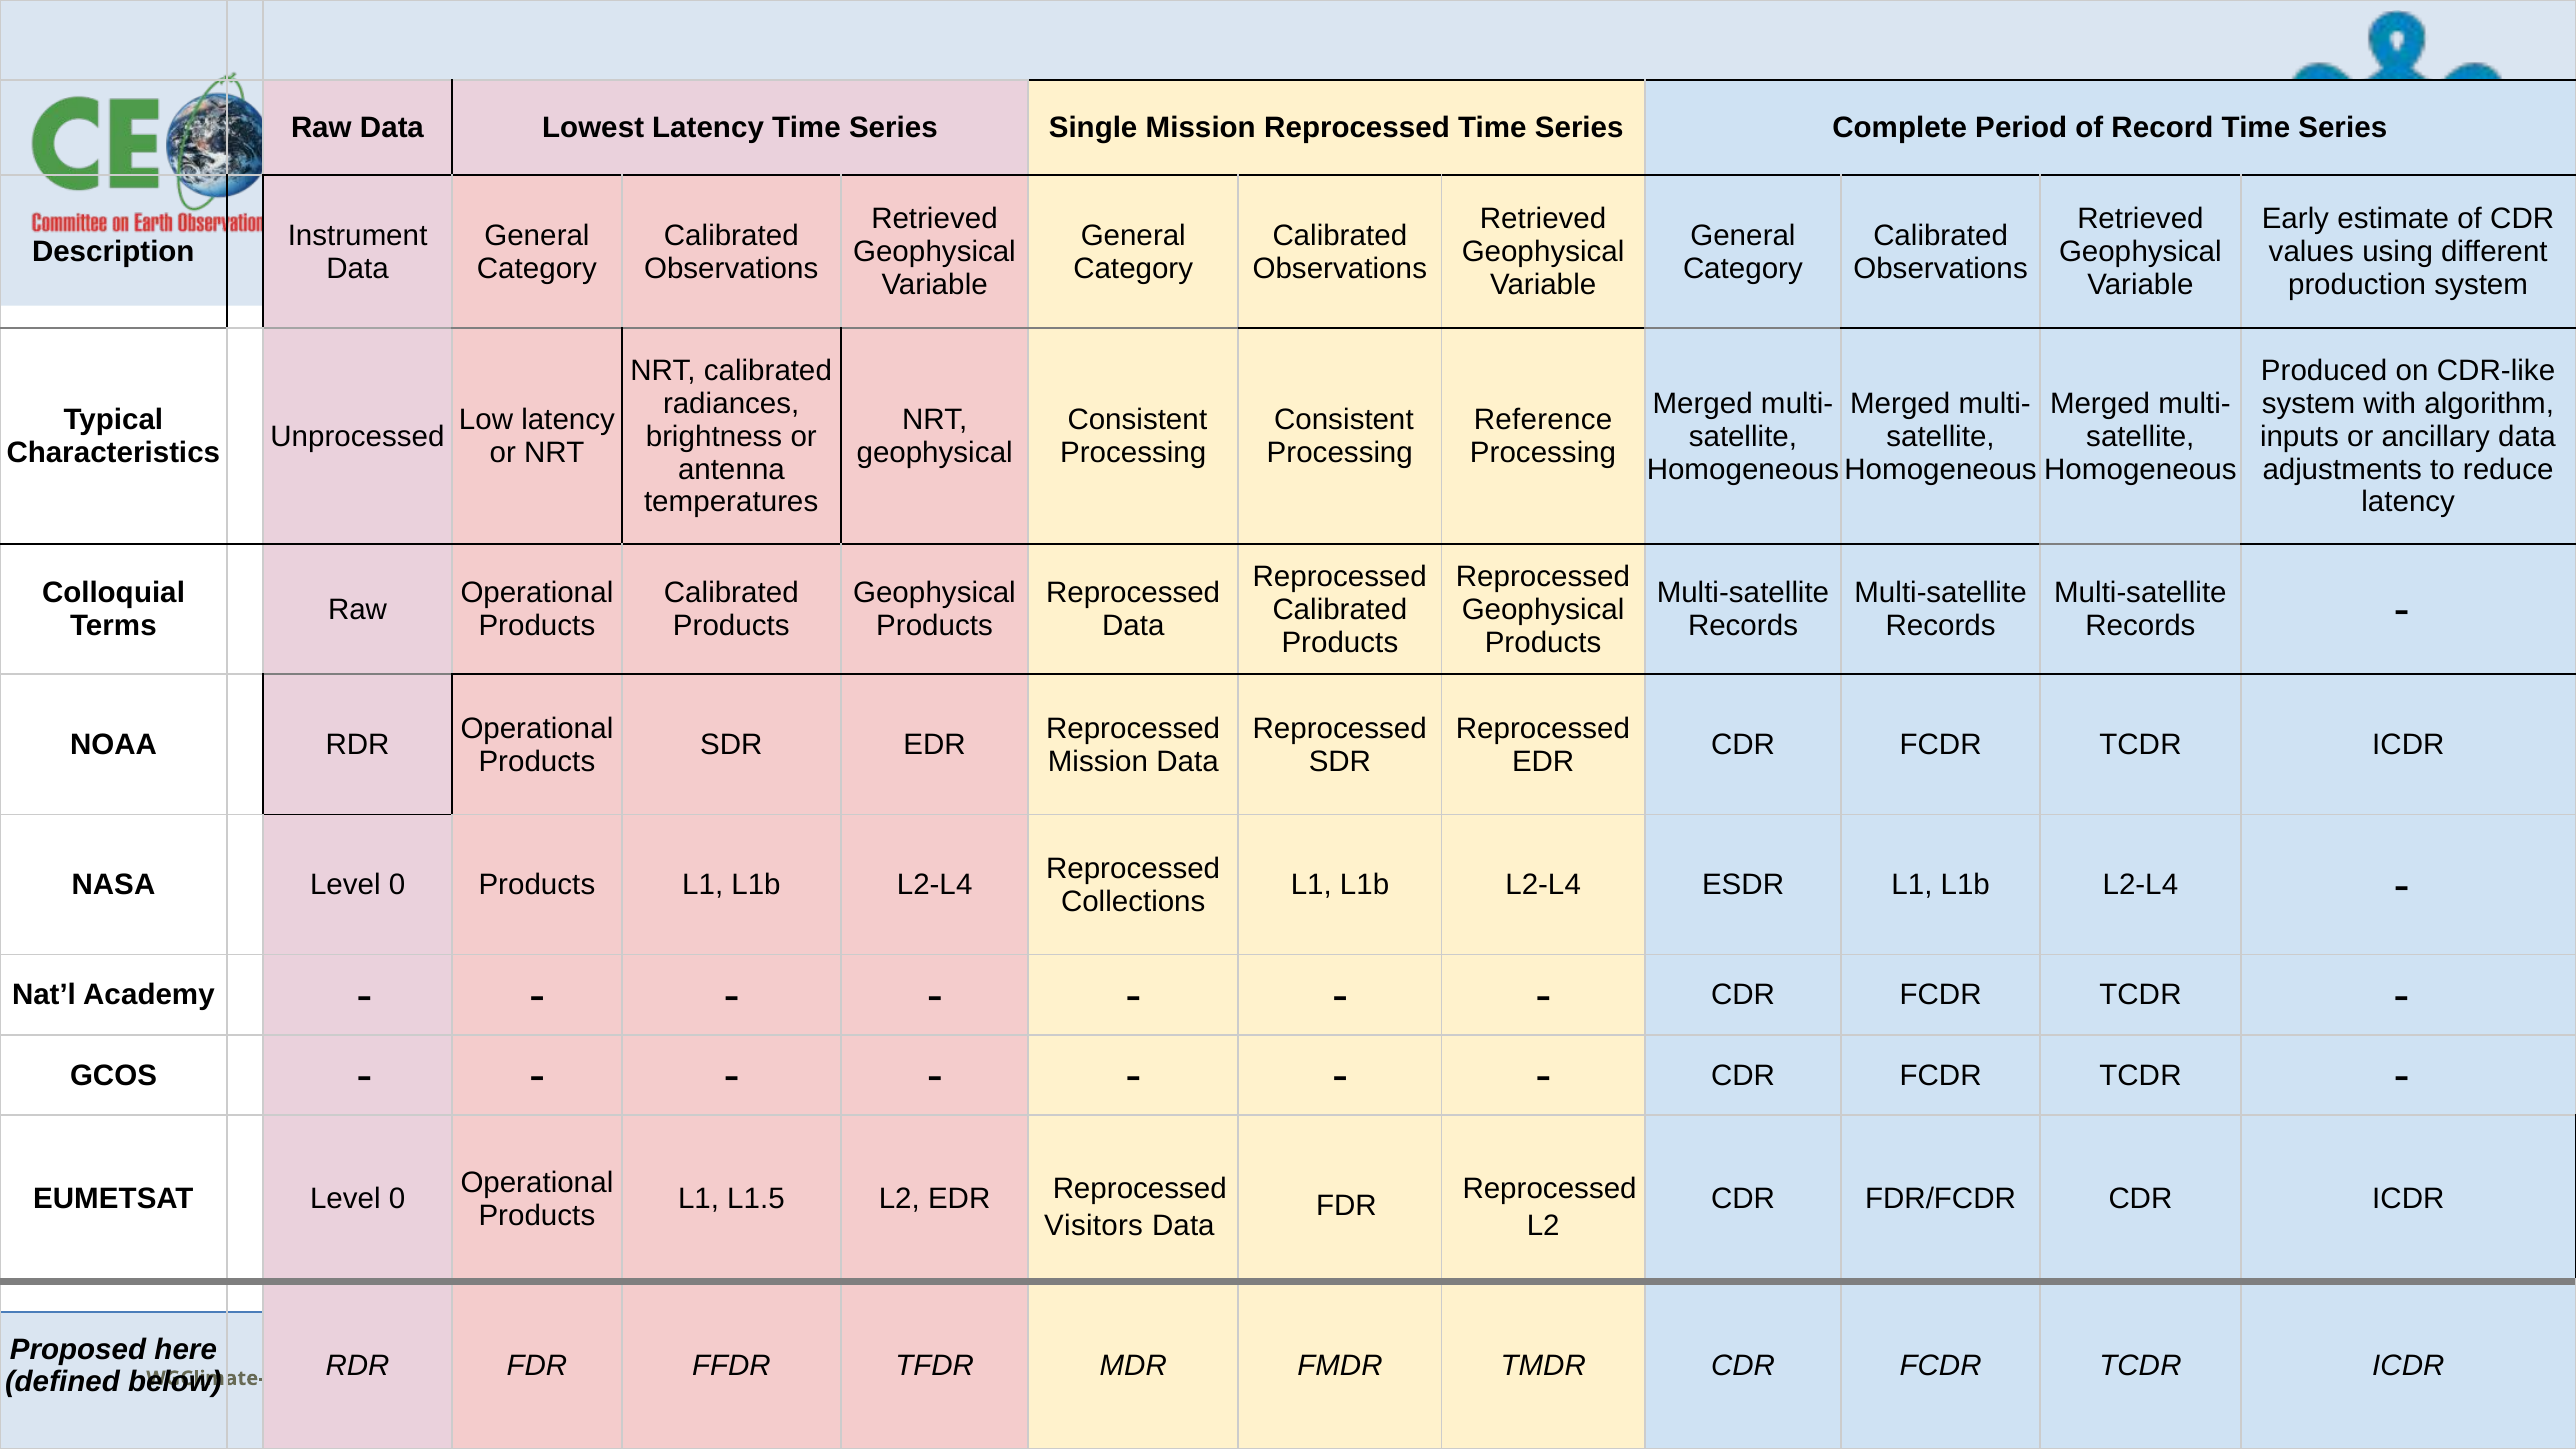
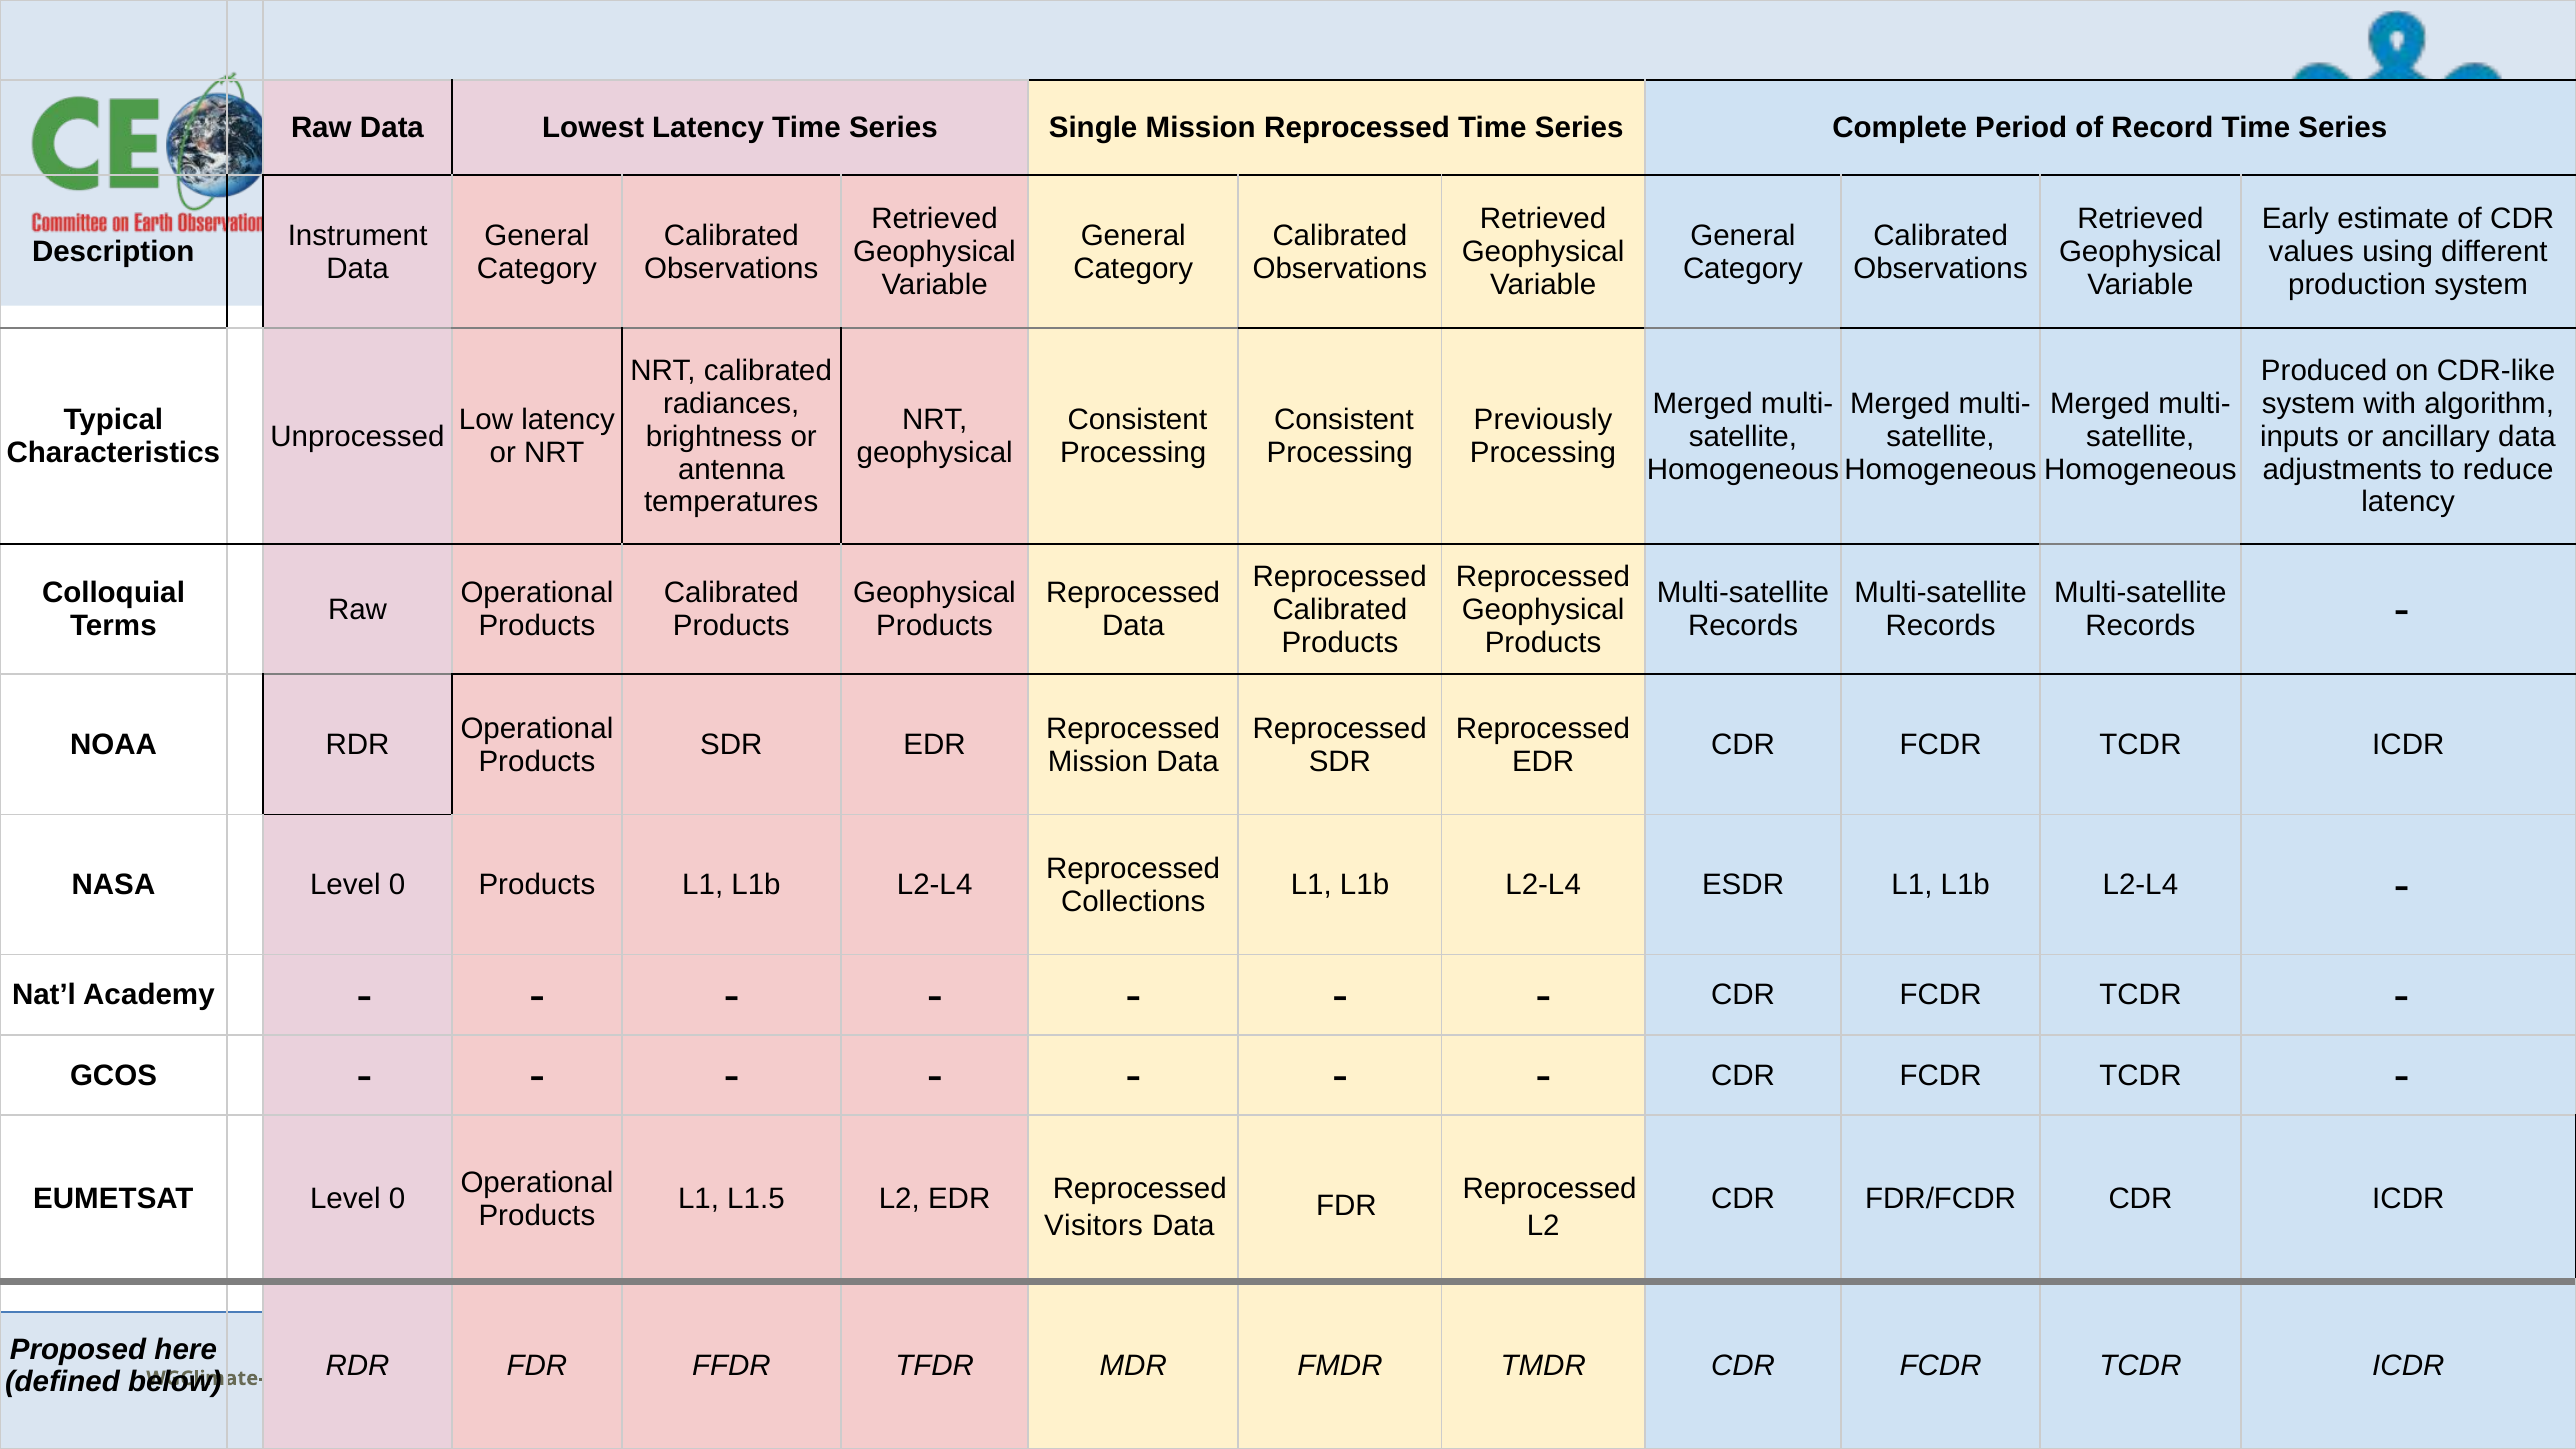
Reference: Reference -> Previously
